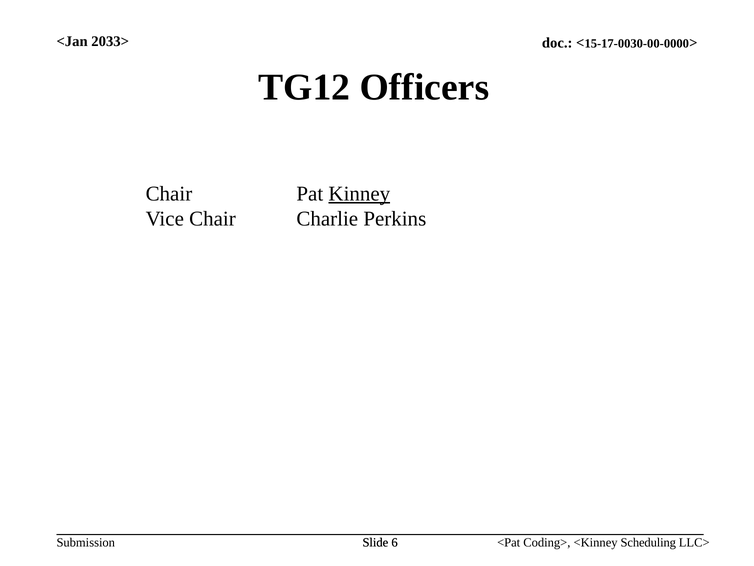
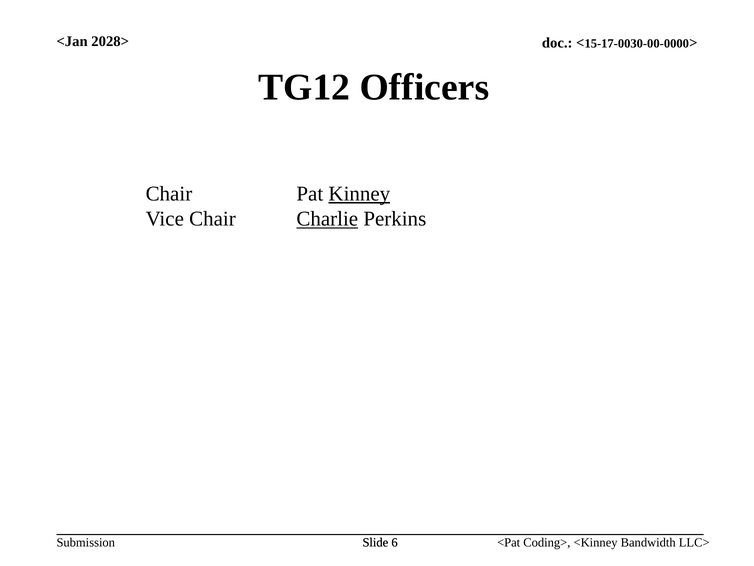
2033>: 2033> -> 2028>
Charlie underline: none -> present
Scheduling: Scheduling -> Bandwidth
